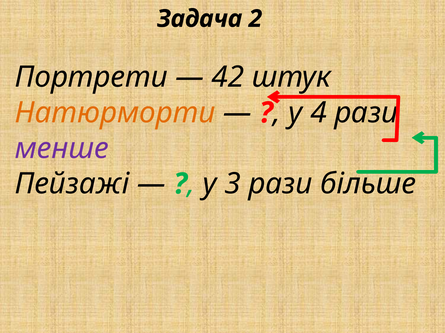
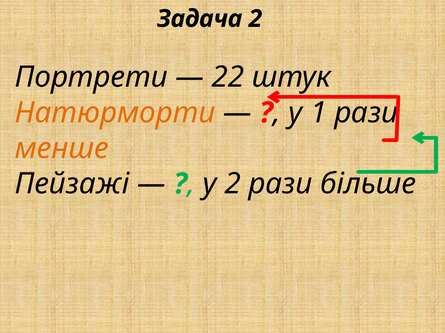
42: 42 -> 22
4: 4 -> 1
менше colour: purple -> orange
у 3: 3 -> 2
